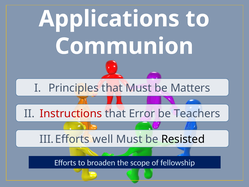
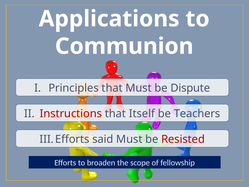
Matters: Matters -> Dispute
Error: Error -> Itself
well: well -> said
Resisted colour: black -> red
